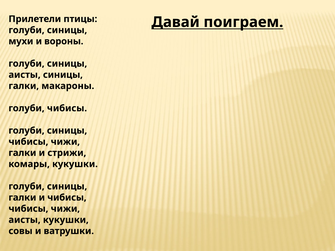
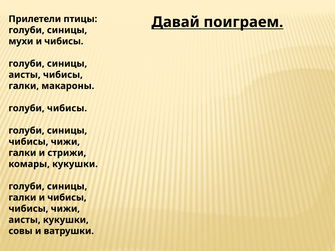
мухи и вороны: вороны -> чибисы
аисты синицы: синицы -> чибисы
